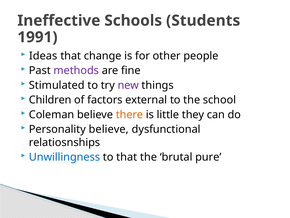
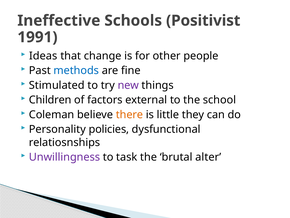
Students: Students -> Positivist
methods colour: purple -> blue
Personality believe: believe -> policies
Unwillingness colour: blue -> purple
to that: that -> task
pure: pure -> alter
